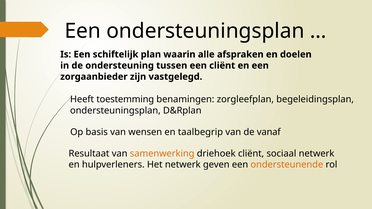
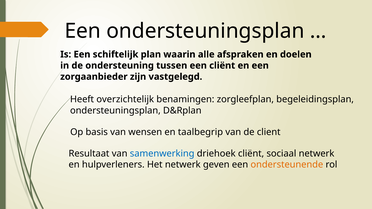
toestemming: toestemming -> overzichtelijk
vanaf: vanaf -> client
samenwerking colour: orange -> blue
